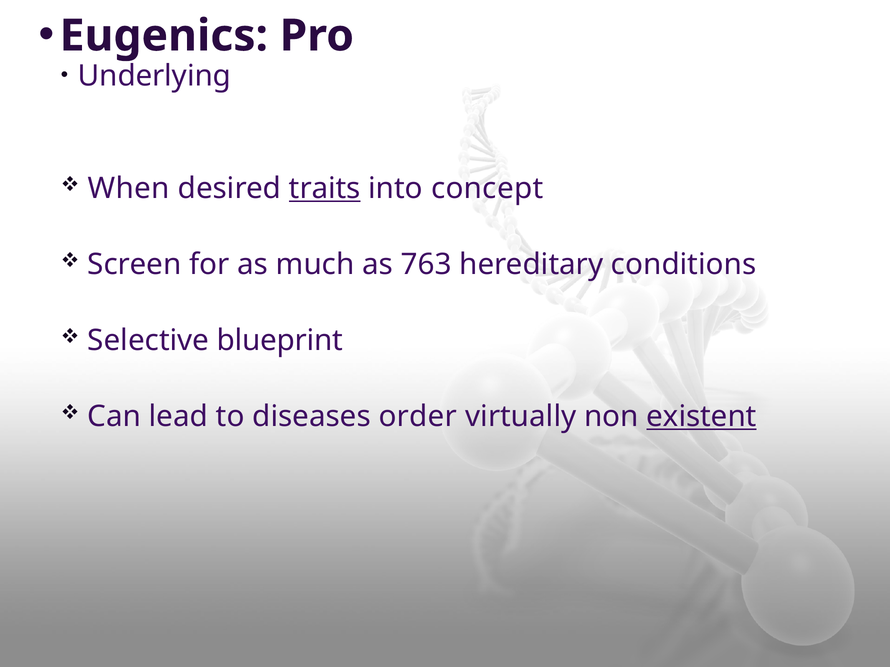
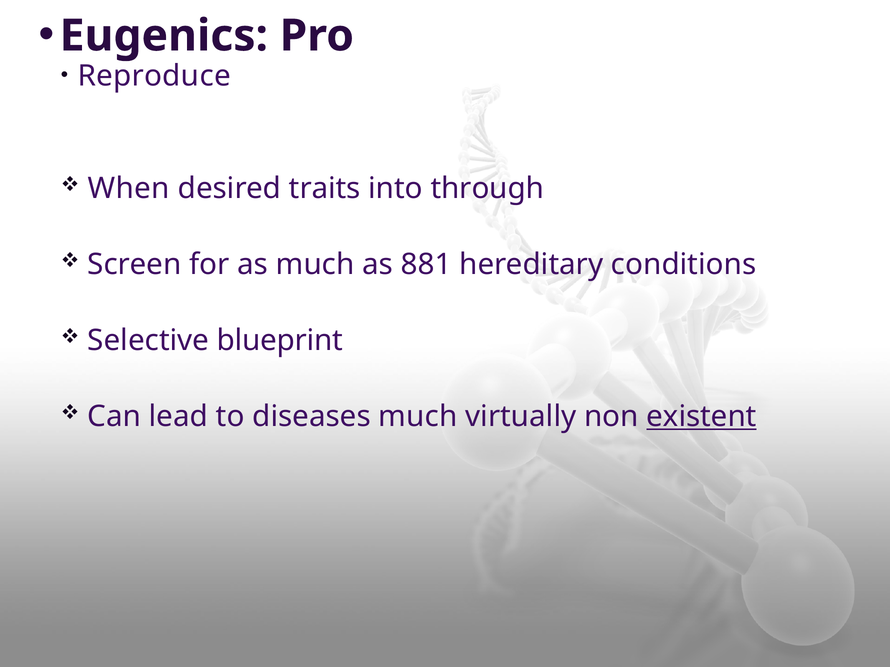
Underlying: Underlying -> Reproduce
traits underline: present -> none
concept: concept -> through
763: 763 -> 881
diseases order: order -> much
